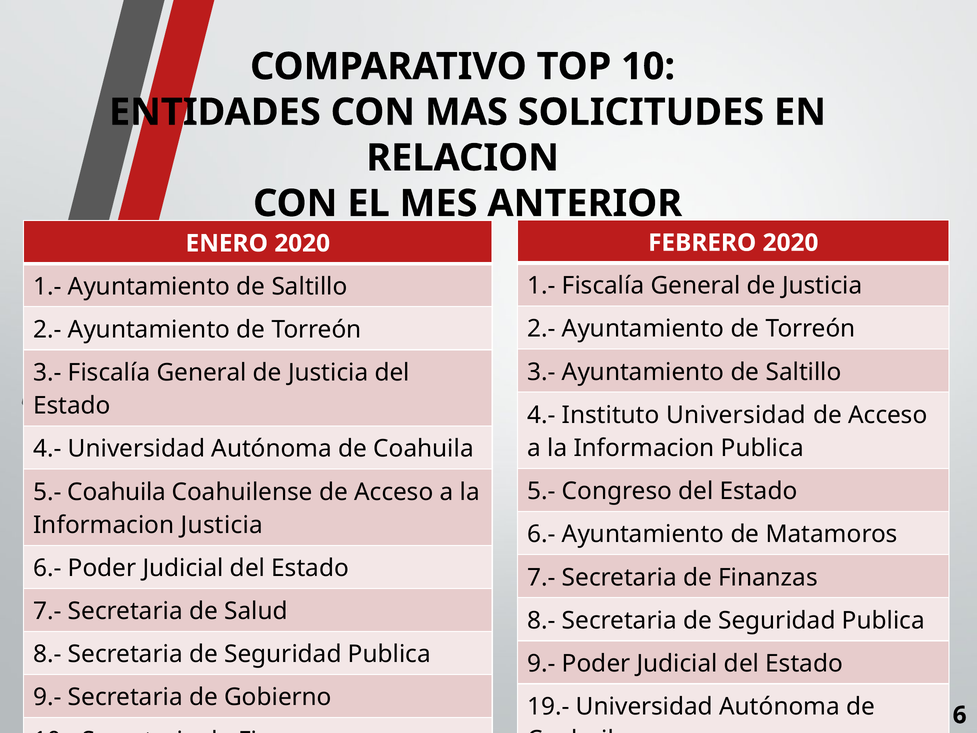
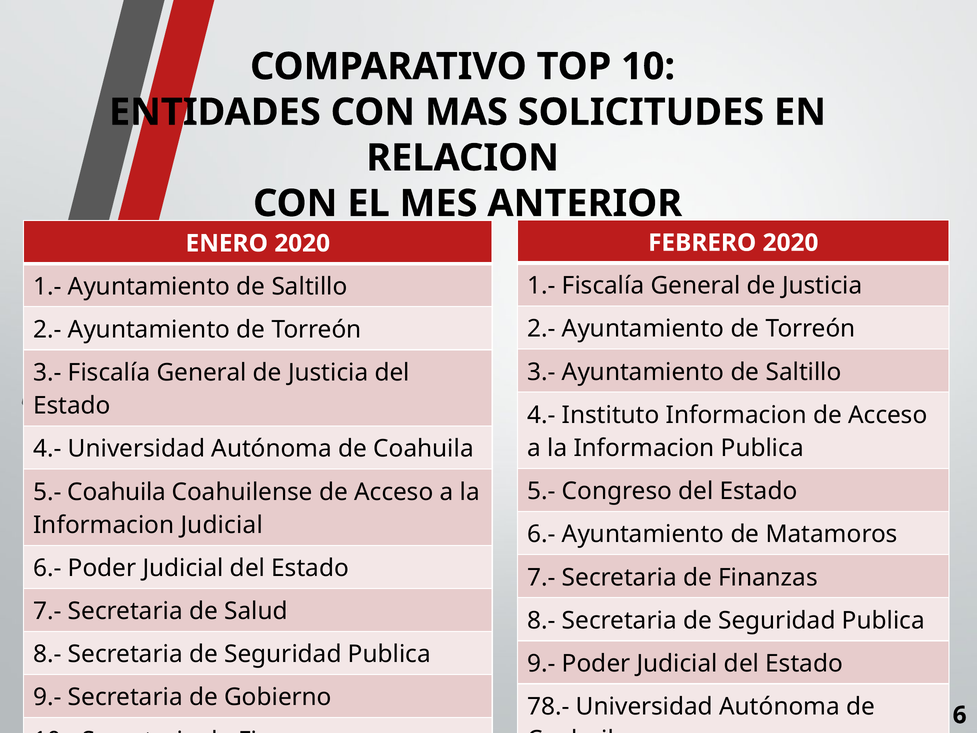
Instituto Universidad: Universidad -> Informacion
Informacion Justicia: Justicia -> Judicial
19.-: 19.- -> 78.-
